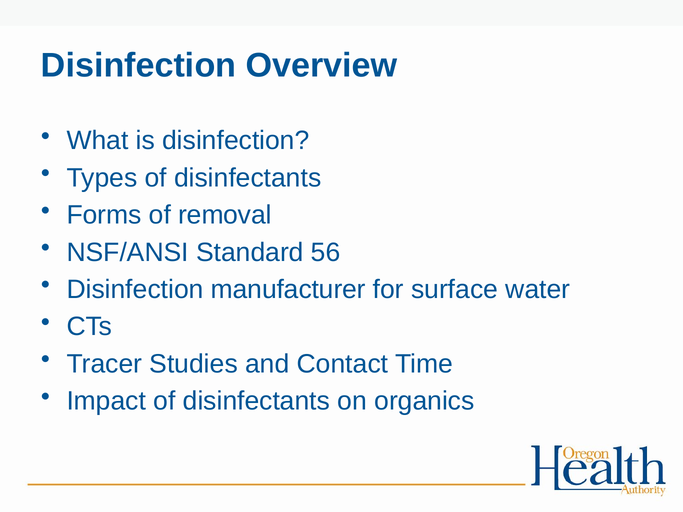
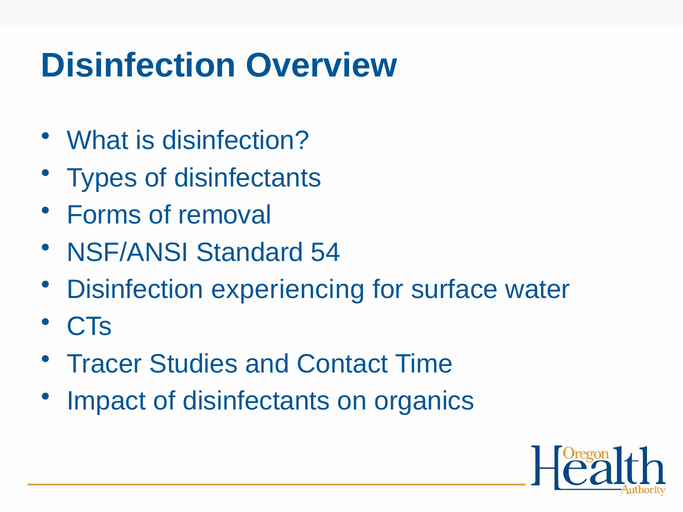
56: 56 -> 54
manufacturer: manufacturer -> experiencing
